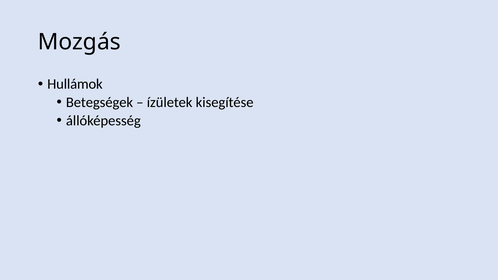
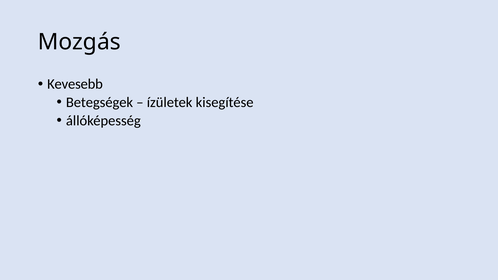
Hullámok: Hullámok -> Kevesebb
